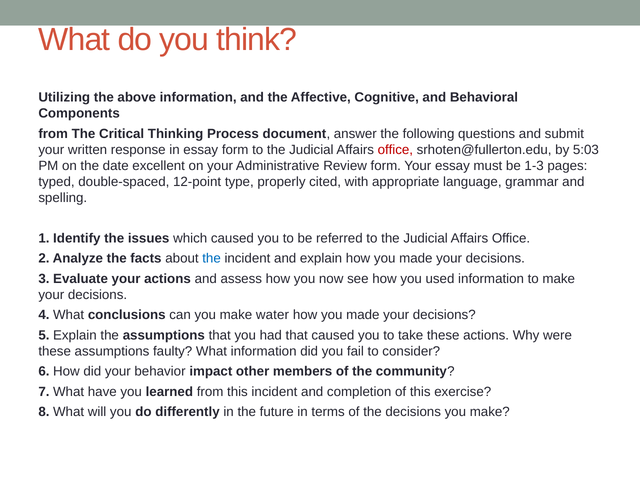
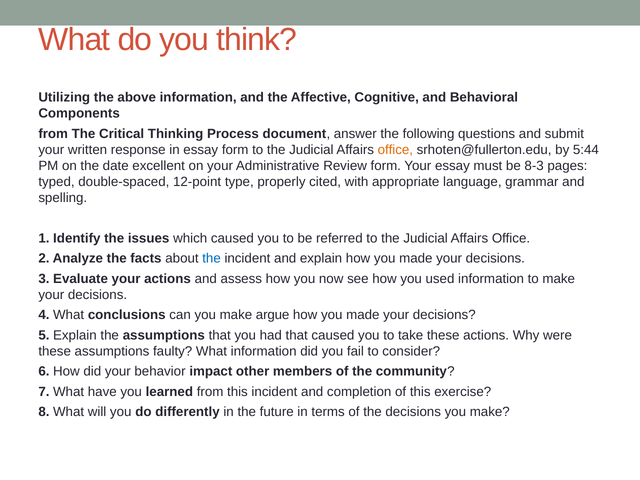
office at (395, 150) colour: red -> orange
5:03: 5:03 -> 5:44
1-3: 1-3 -> 8-3
water: water -> argue
